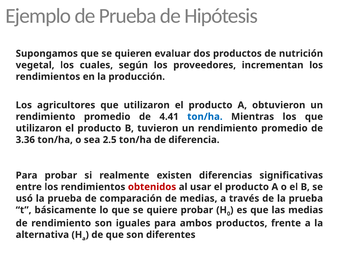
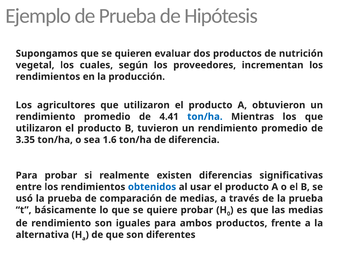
3.36: 3.36 -> 3.35
2.5: 2.5 -> 1.6
obtenidos colour: red -> blue
